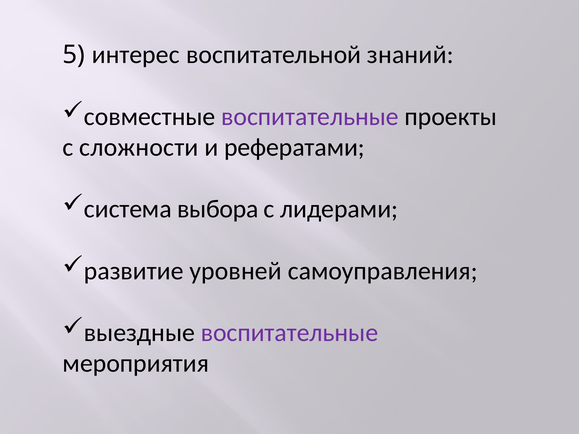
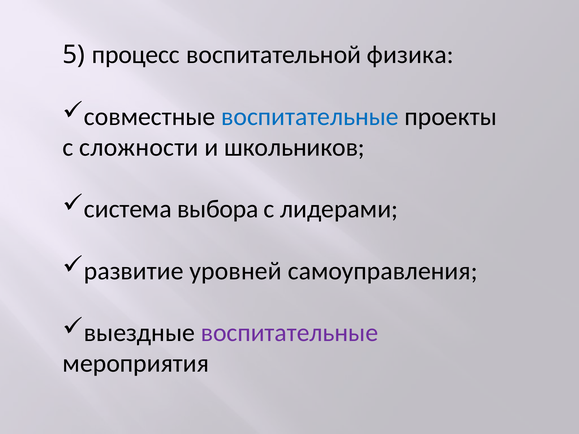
интерес: интерес -> процесс
знаний: знаний -> физика
воспитательные at (310, 117) colour: purple -> blue
рефератами: рефератами -> школьников
